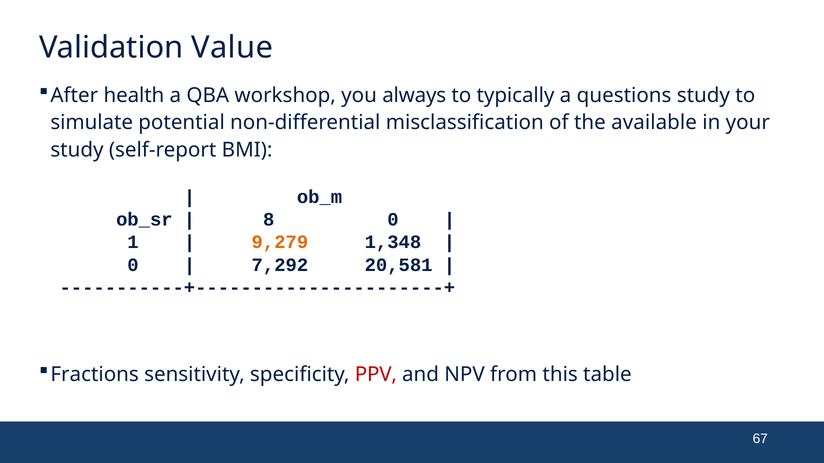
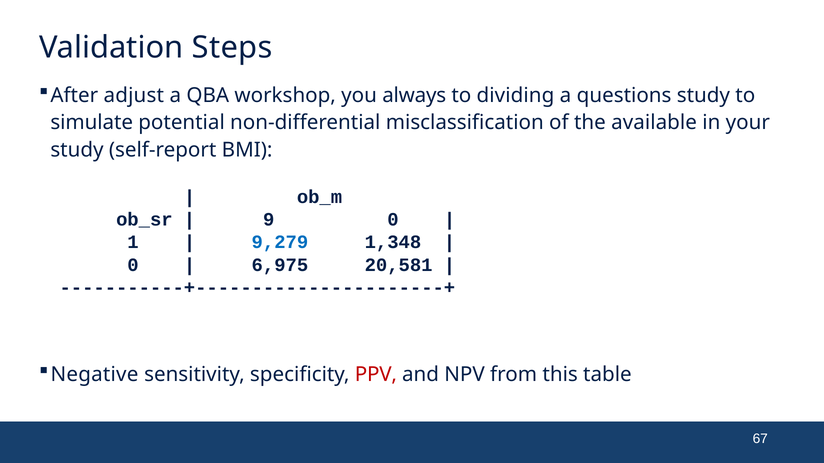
Value: Value -> Steps
health: health -> adjust
typically: typically -> dividing
8: 8 -> 9
9,279 colour: orange -> blue
7,292: 7,292 -> 6,975
Fractions: Fractions -> Negative
